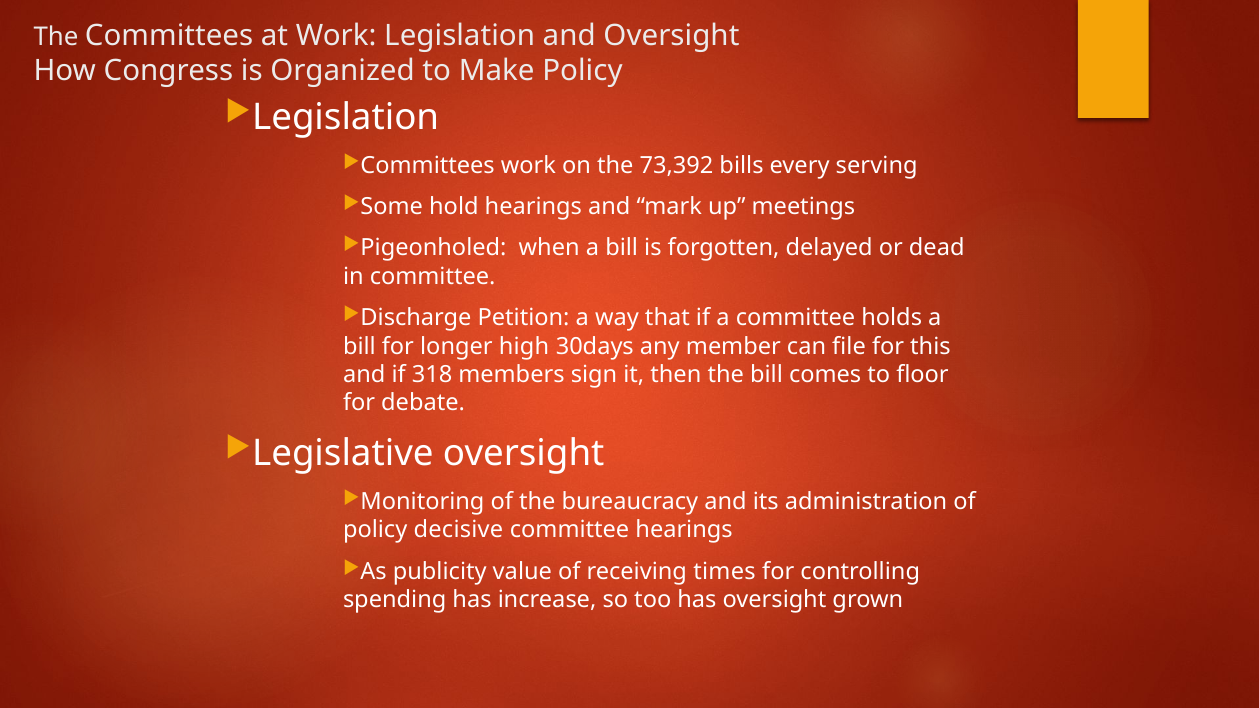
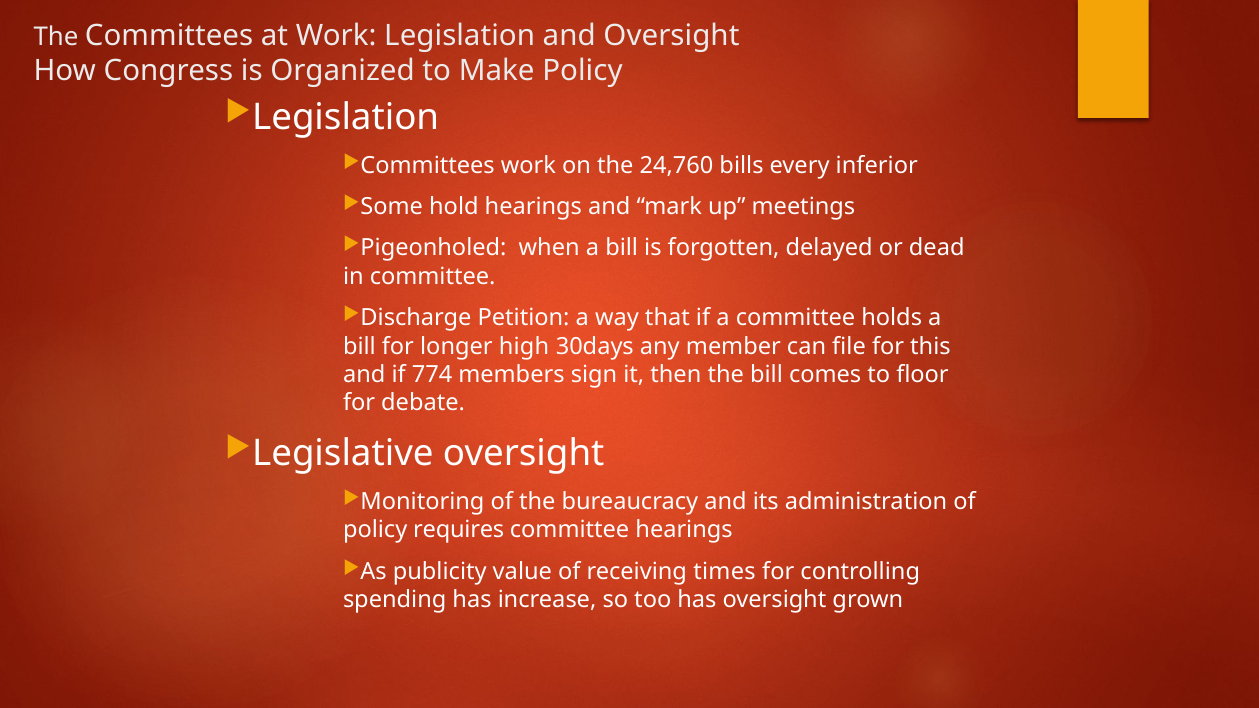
73,392: 73,392 -> 24,760
serving: serving -> inferior
318: 318 -> 774
decisive: decisive -> requires
